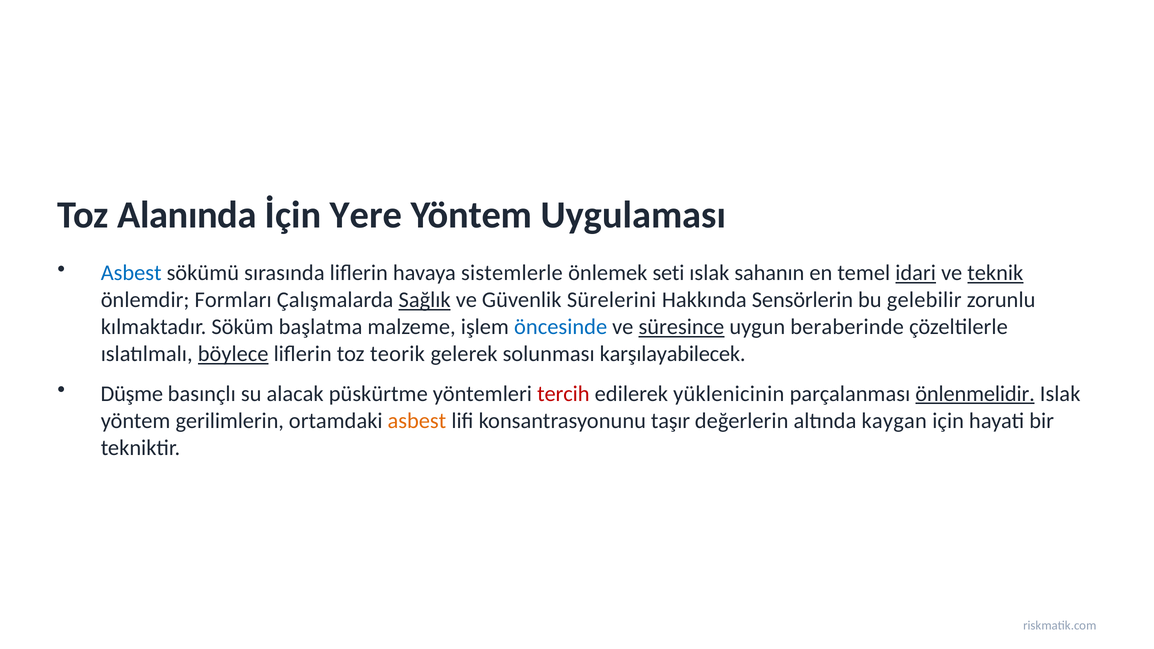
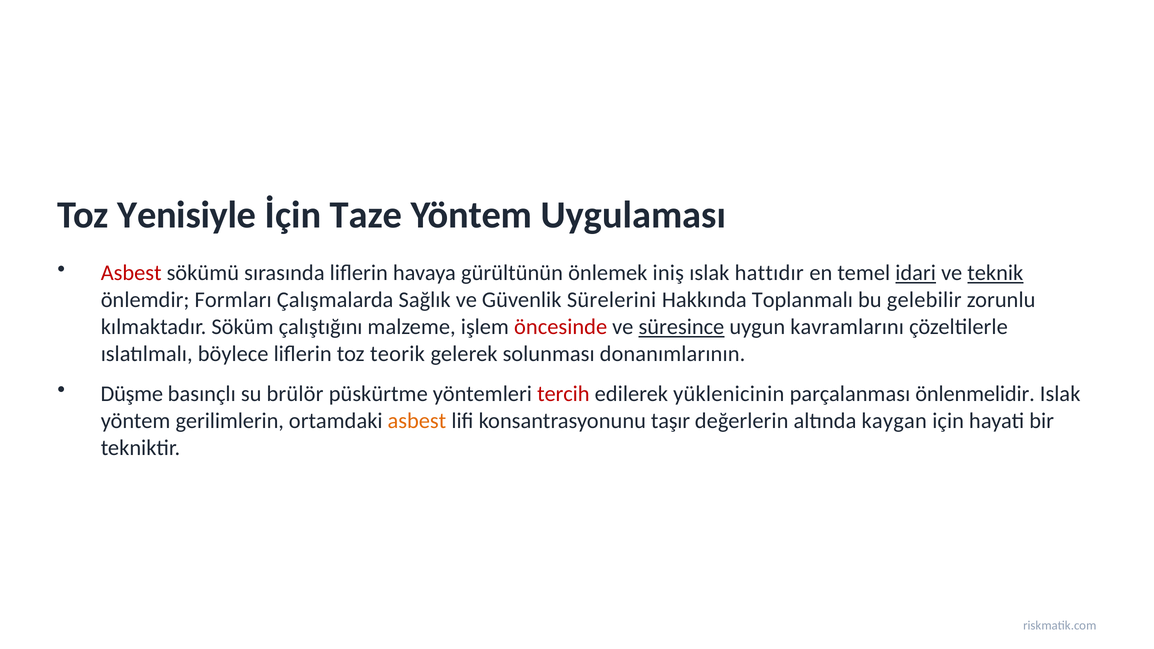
Alanında: Alanında -> Yenisiyle
Yere: Yere -> Taze
Asbest at (131, 273) colour: blue -> red
sistemlerle: sistemlerle -> gürültünün
seti: seti -> iniş
sahanın: sahanın -> hattıdır
Sağlık underline: present -> none
Sensörlerin: Sensörlerin -> Toplanmalı
başlatma: başlatma -> çalıştığını
öncesinde colour: blue -> red
beraberinde: beraberinde -> kavramlarını
böylece underline: present -> none
karşılayabilecek: karşılayabilecek -> donanımlarının
alacak: alacak -> brülör
önlenmelidir underline: present -> none
